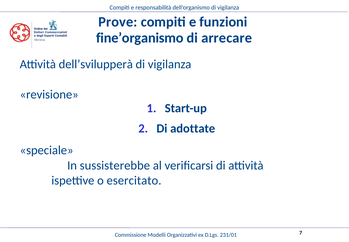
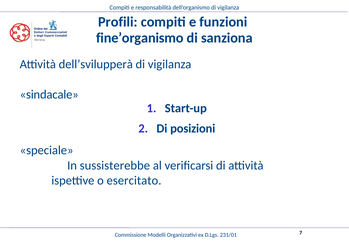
Prove: Prove -> Profili
arrecare: arrecare -> sanziona
revisione: revisione -> sindacale
adottate: adottate -> posizioni
